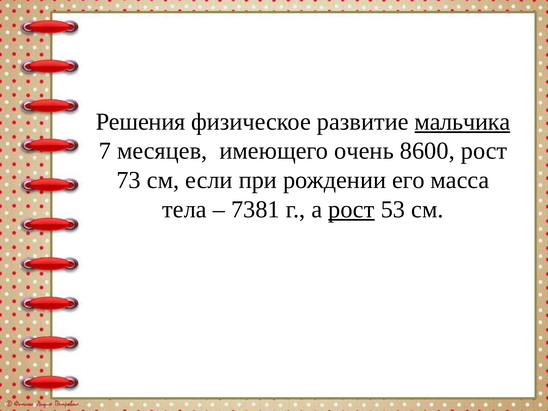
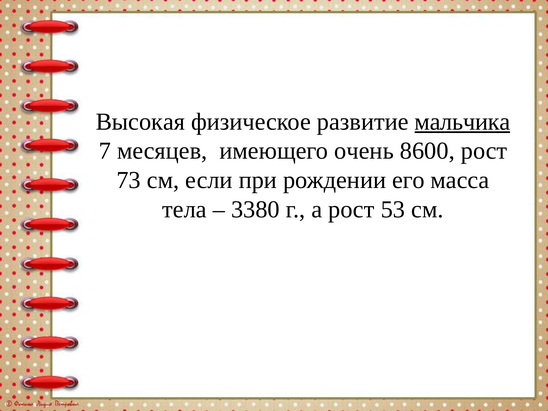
Решения: Решения -> Высокая
7381: 7381 -> 3380
рост at (351, 209) underline: present -> none
